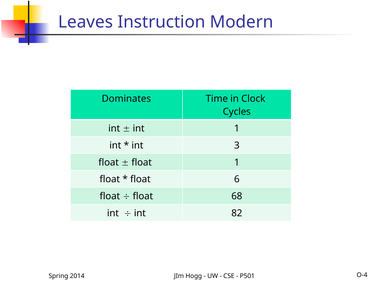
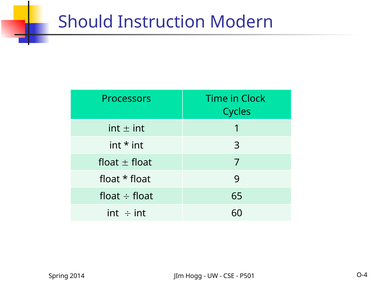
Leaves: Leaves -> Should
Dominates: Dominates -> Processors
float 1: 1 -> 7
6: 6 -> 9
68: 68 -> 65
82: 82 -> 60
